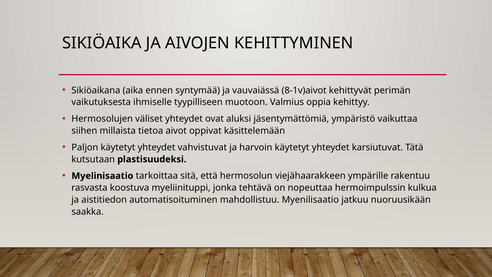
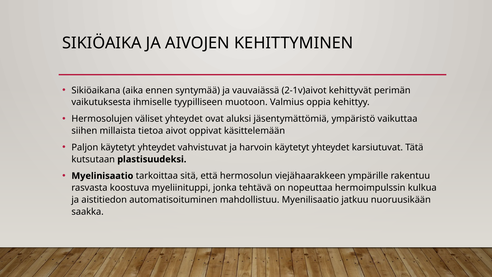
8-1v)aivot: 8-1v)aivot -> 2-1v)aivot
